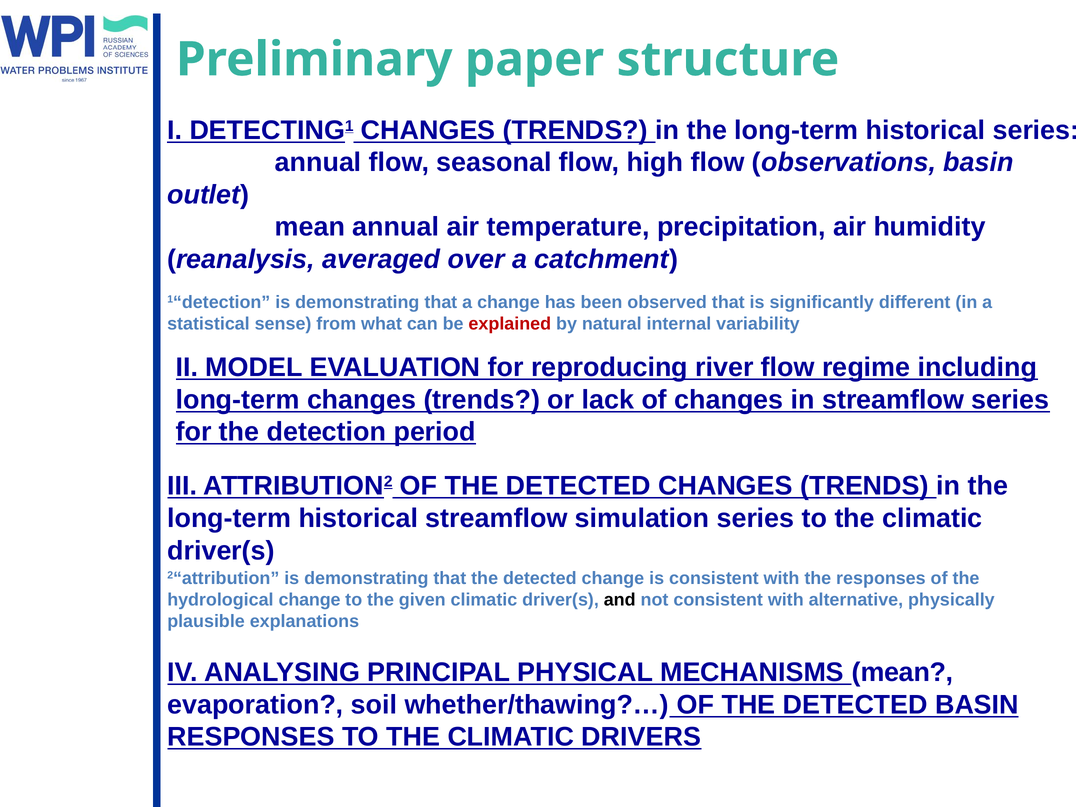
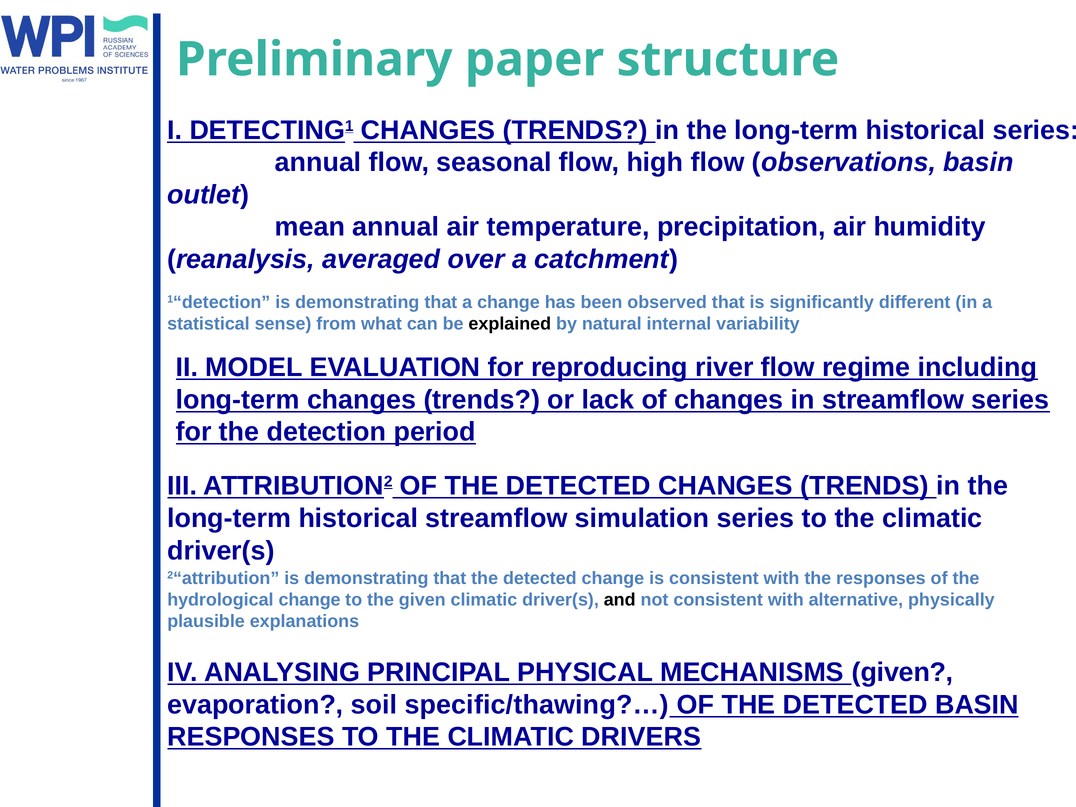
explained colour: red -> black
MECHANISMS mean: mean -> given
whether/thawing?…: whether/thawing?… -> specific/thawing?…
